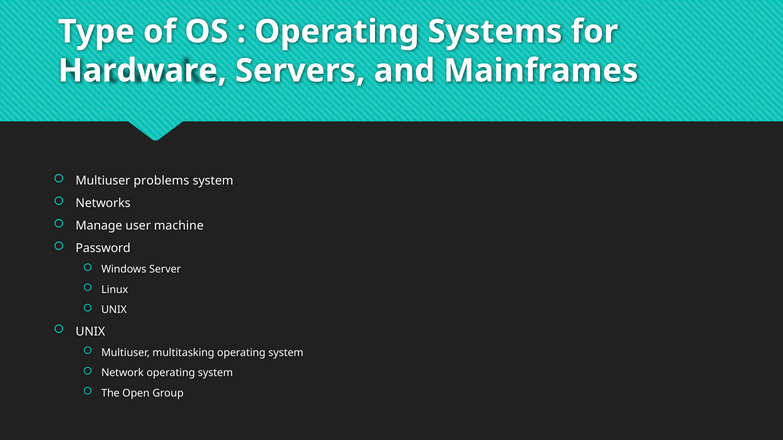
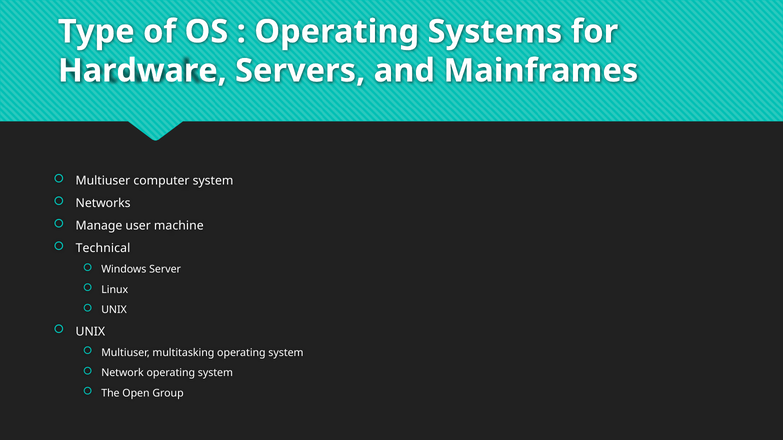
problems: problems -> computer
Password: Password -> Technical
